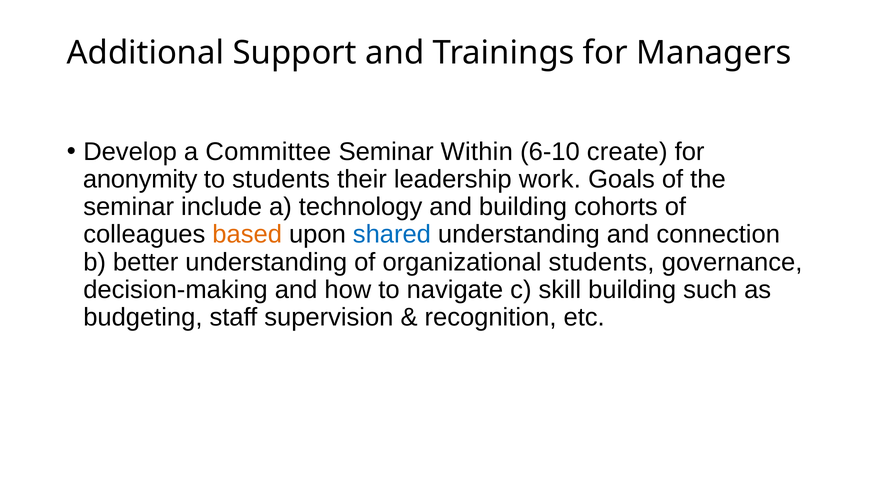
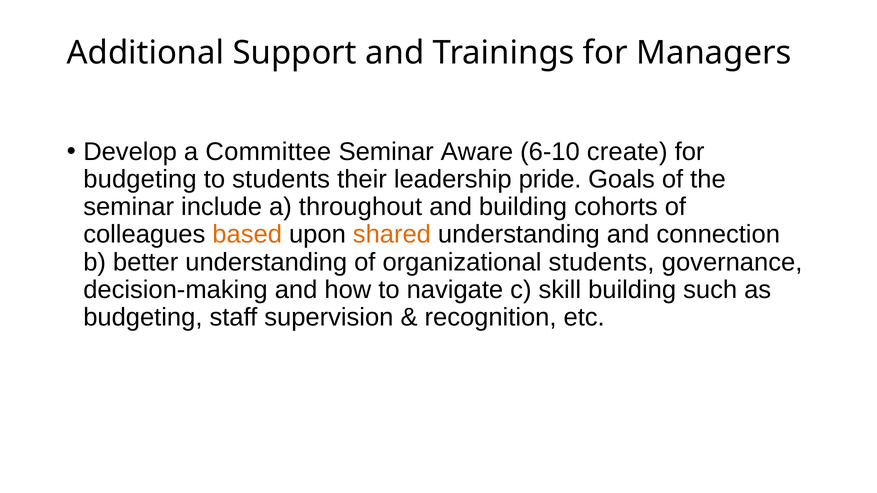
Within: Within -> Aware
anonymity at (140, 179): anonymity -> budgeting
work: work -> pride
technology: technology -> throughout
shared colour: blue -> orange
